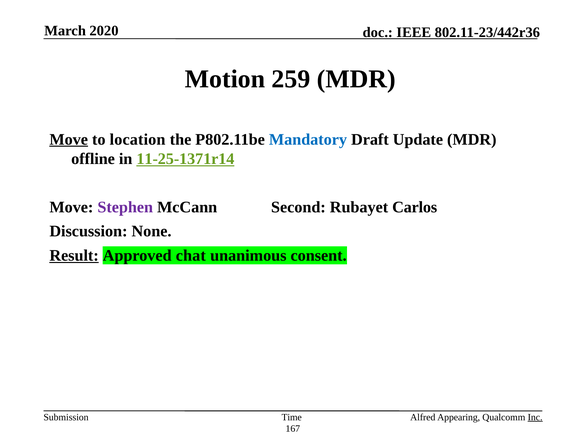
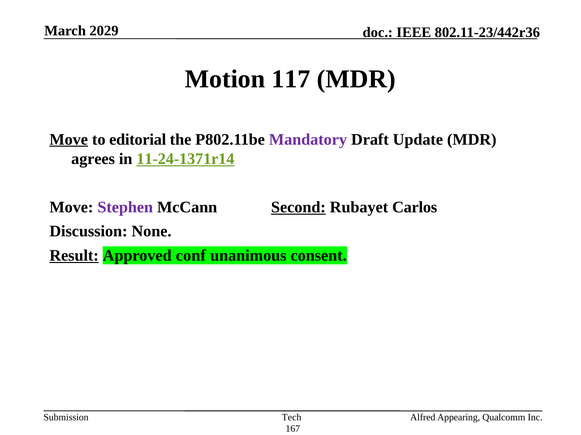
2020: 2020 -> 2029
259: 259 -> 117
location: location -> editorial
Mandatory colour: blue -> purple
offline: offline -> agrees
11-25-1371r14: 11-25-1371r14 -> 11-24-1371r14
Second underline: none -> present
chat: chat -> conf
Time: Time -> Tech
Inc underline: present -> none
